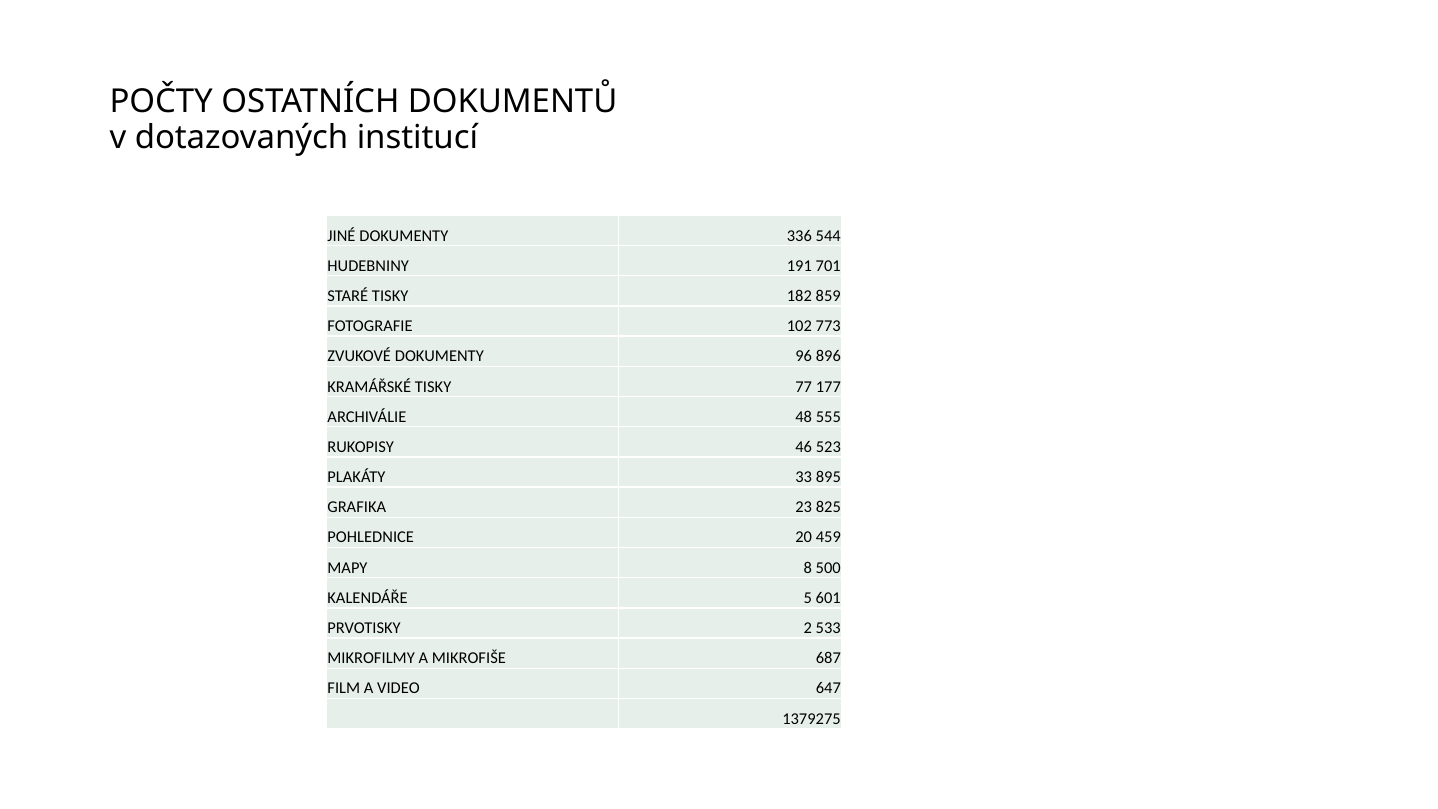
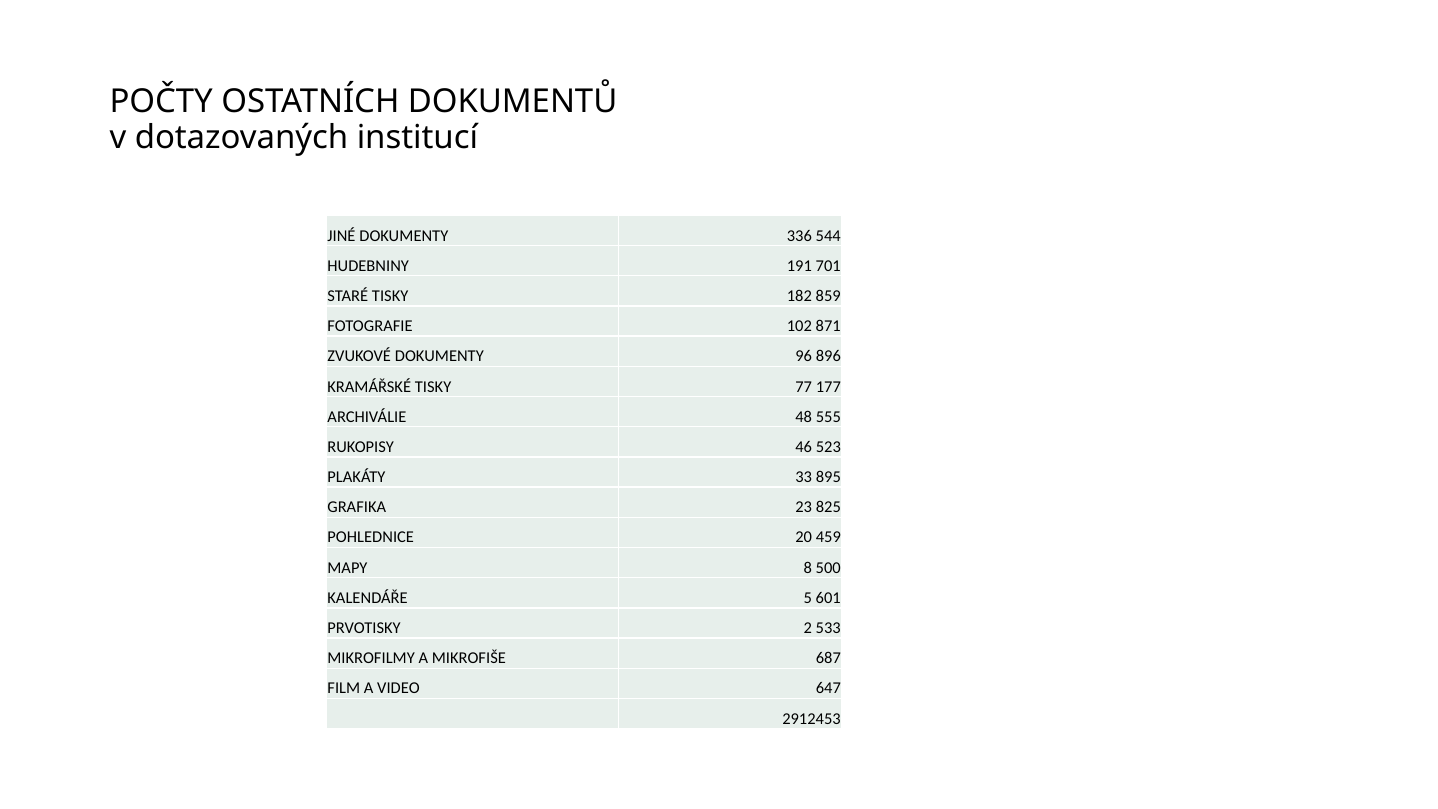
773: 773 -> 871
1379275: 1379275 -> 2912453
